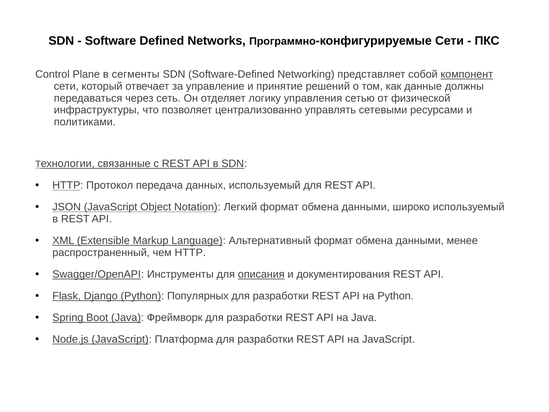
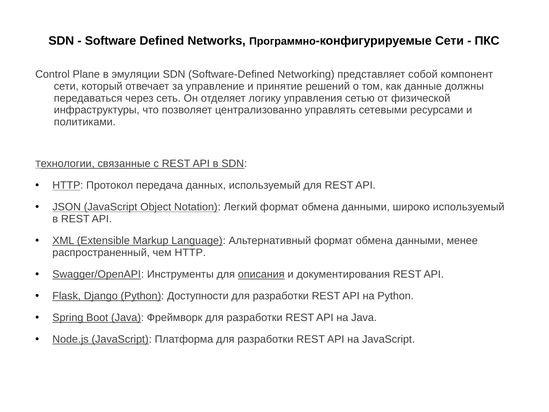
сегменты: сегменты -> эмуляции
компонент underline: present -> none
Популярных: Популярных -> Доступности
